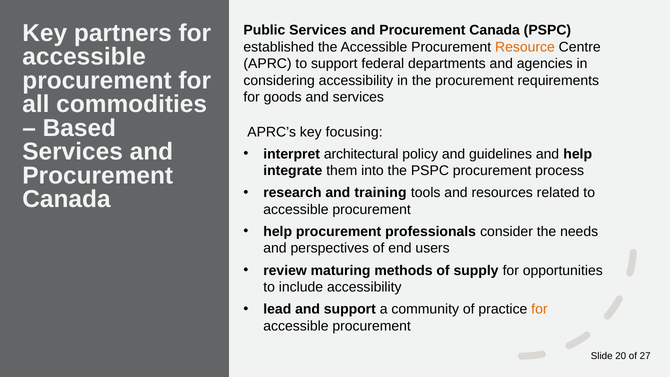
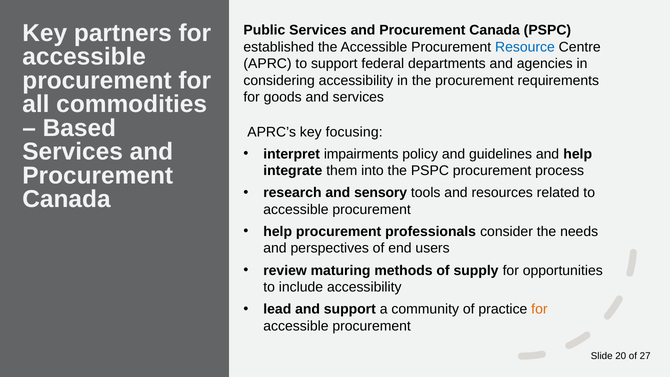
Resource colour: orange -> blue
architectural: architectural -> impairments
training: training -> sensory
